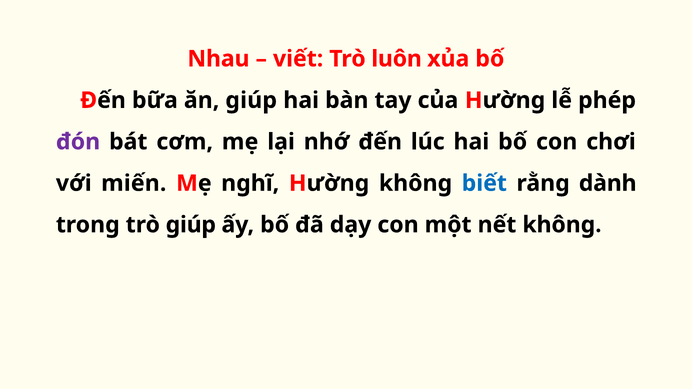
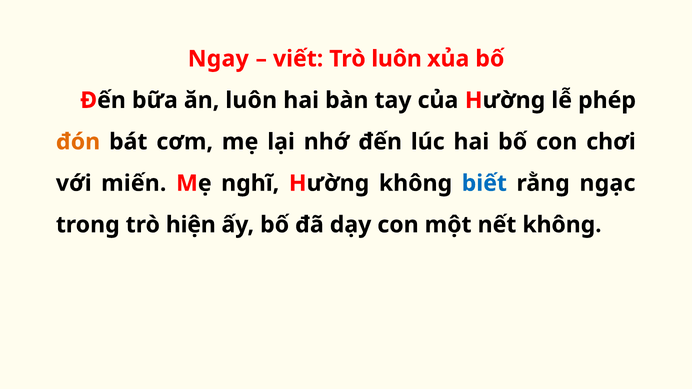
Nhau: Nhau -> Ngay
ăn giúp: giúp -> luôn
đón colour: purple -> orange
dành: dành -> ngạc
trò giúp: giúp -> hiện
